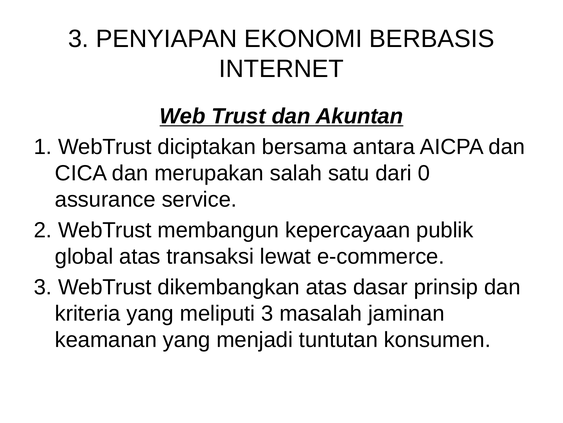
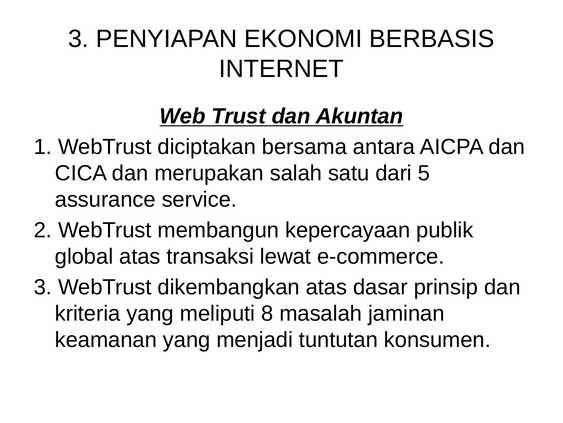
0: 0 -> 5
meliputi 3: 3 -> 8
